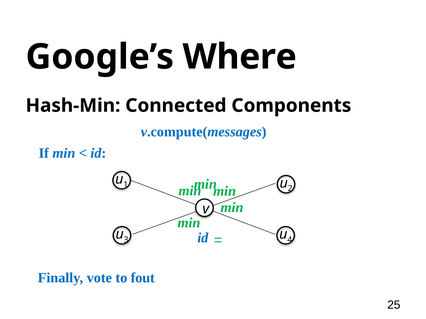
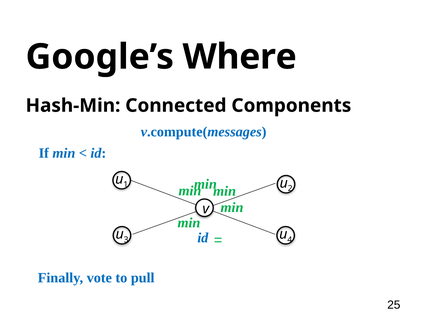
fout: fout -> pull
